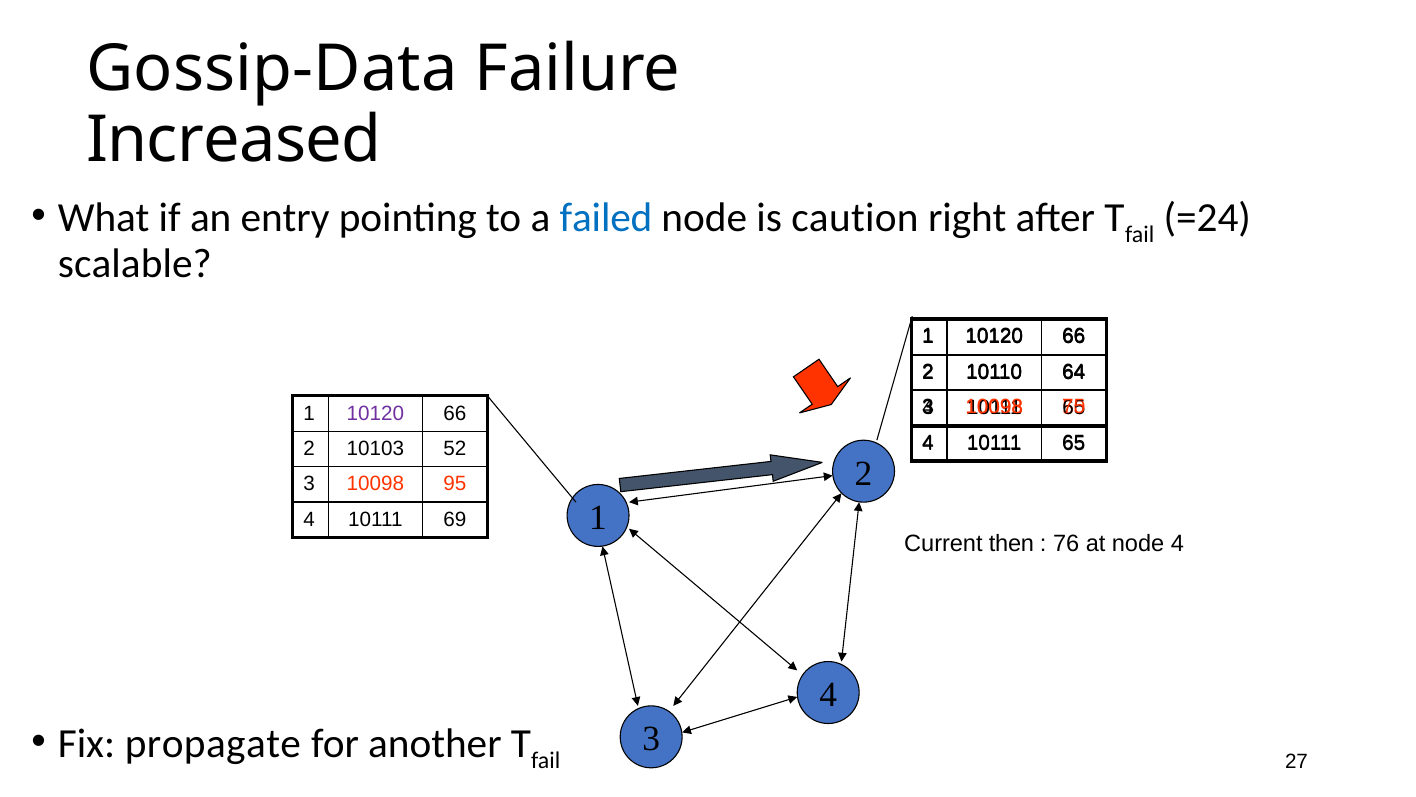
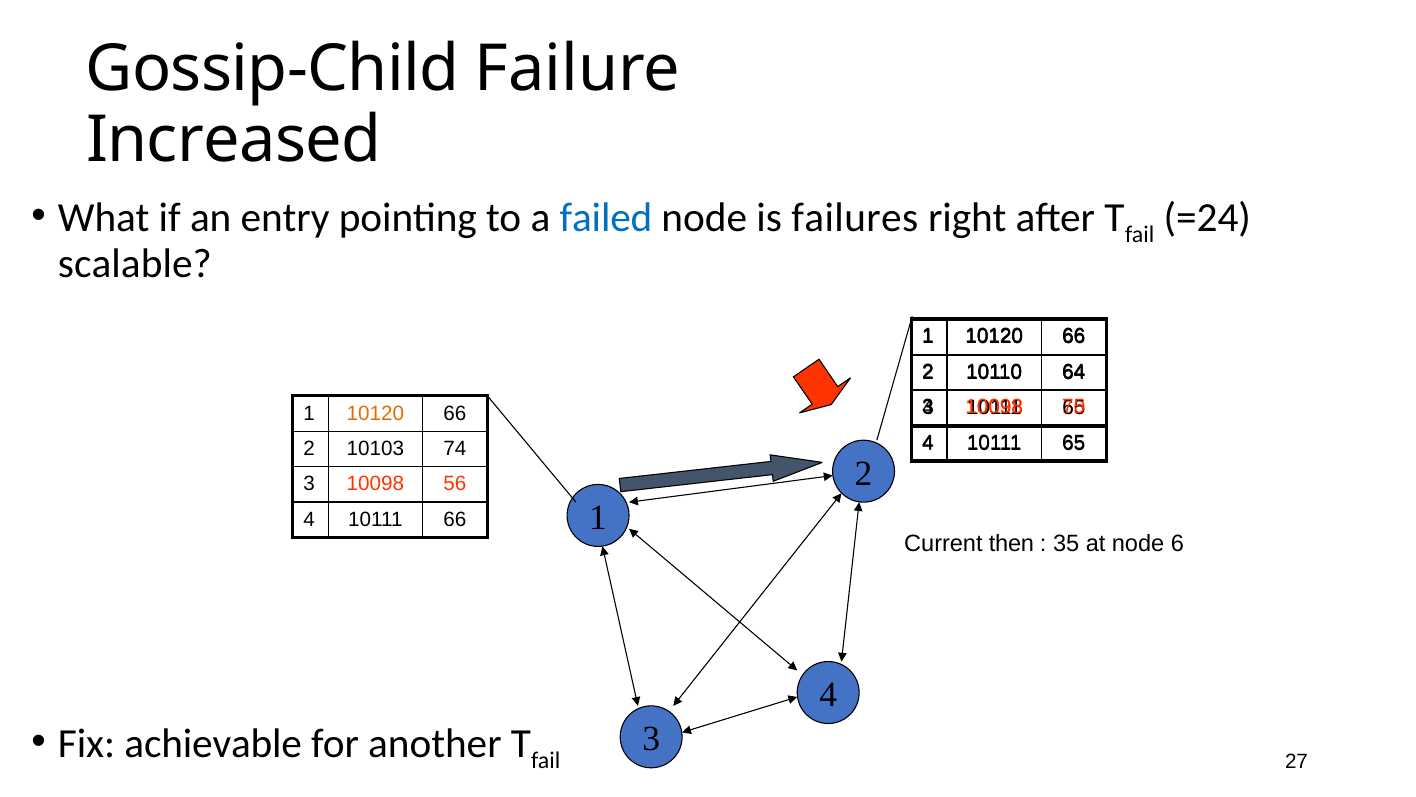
Gossip-Data: Gossip-Data -> Gossip-Child
caution: caution -> failures
10120 at (375, 413) colour: purple -> orange
52: 52 -> 74
95: 95 -> 56
10111 69: 69 -> 66
76: 76 -> 35
node 4: 4 -> 6
propagate: propagate -> achievable
